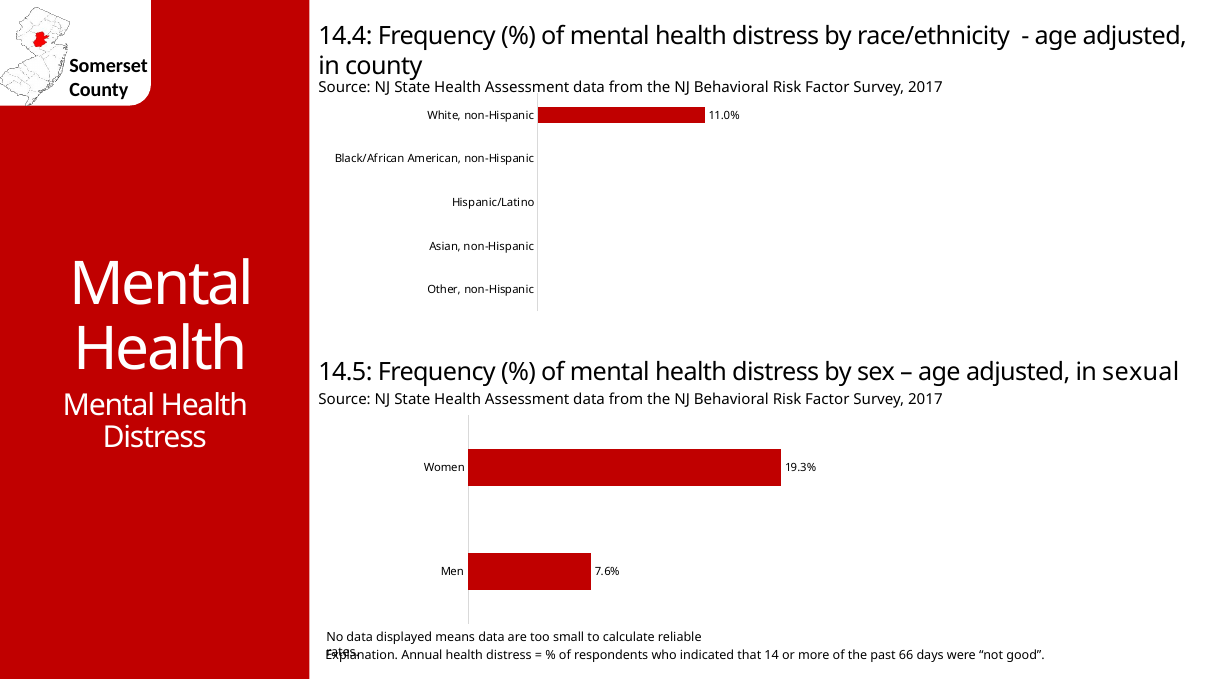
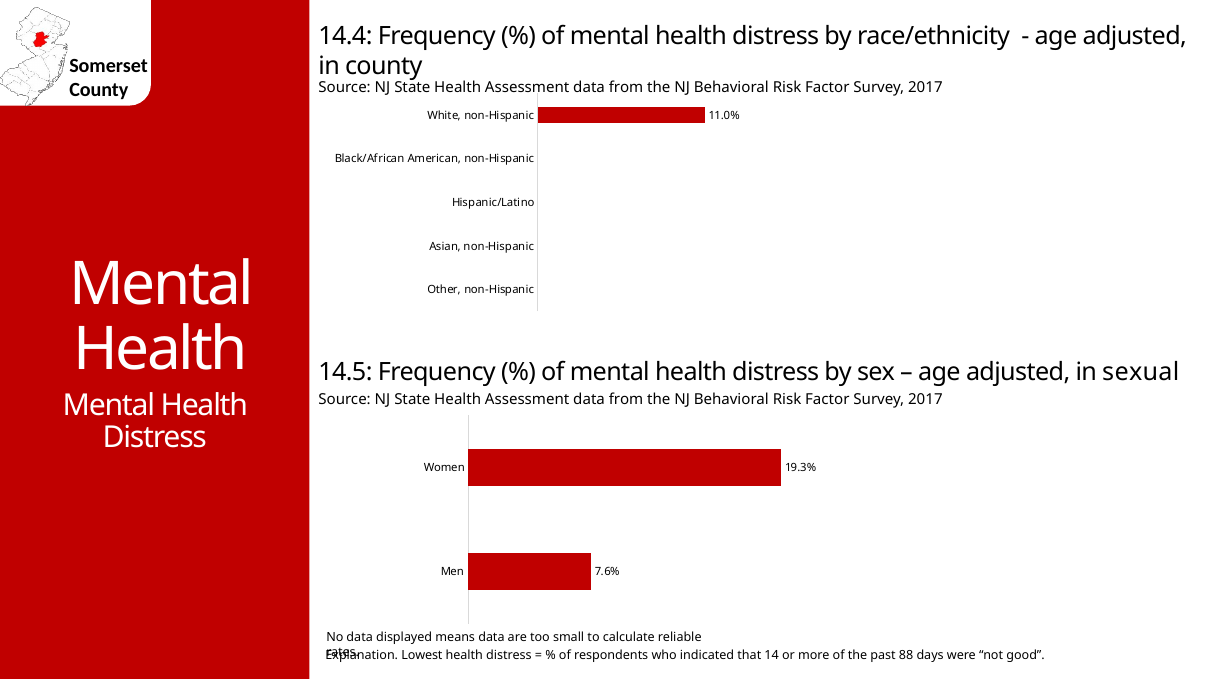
Annual: Annual -> Lowest
66: 66 -> 88
